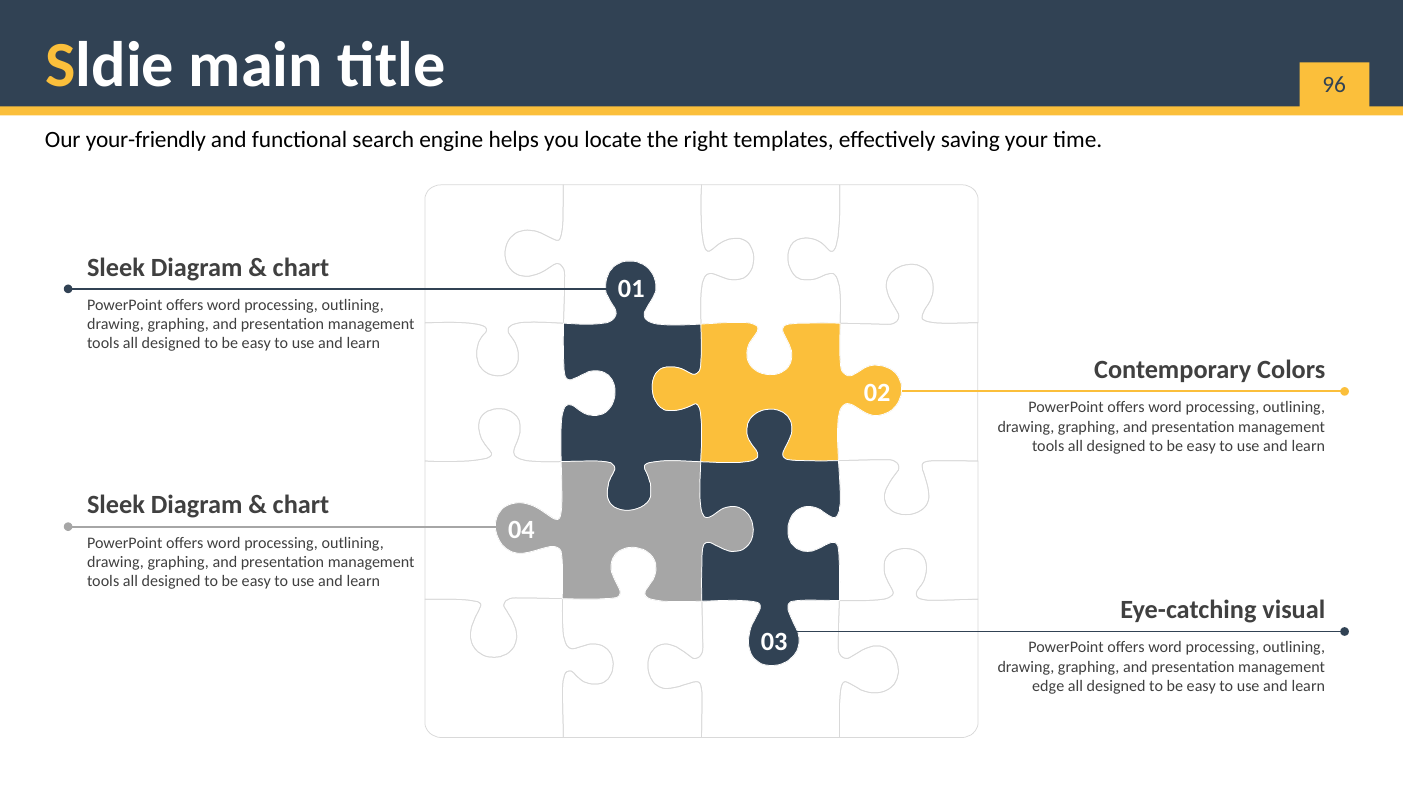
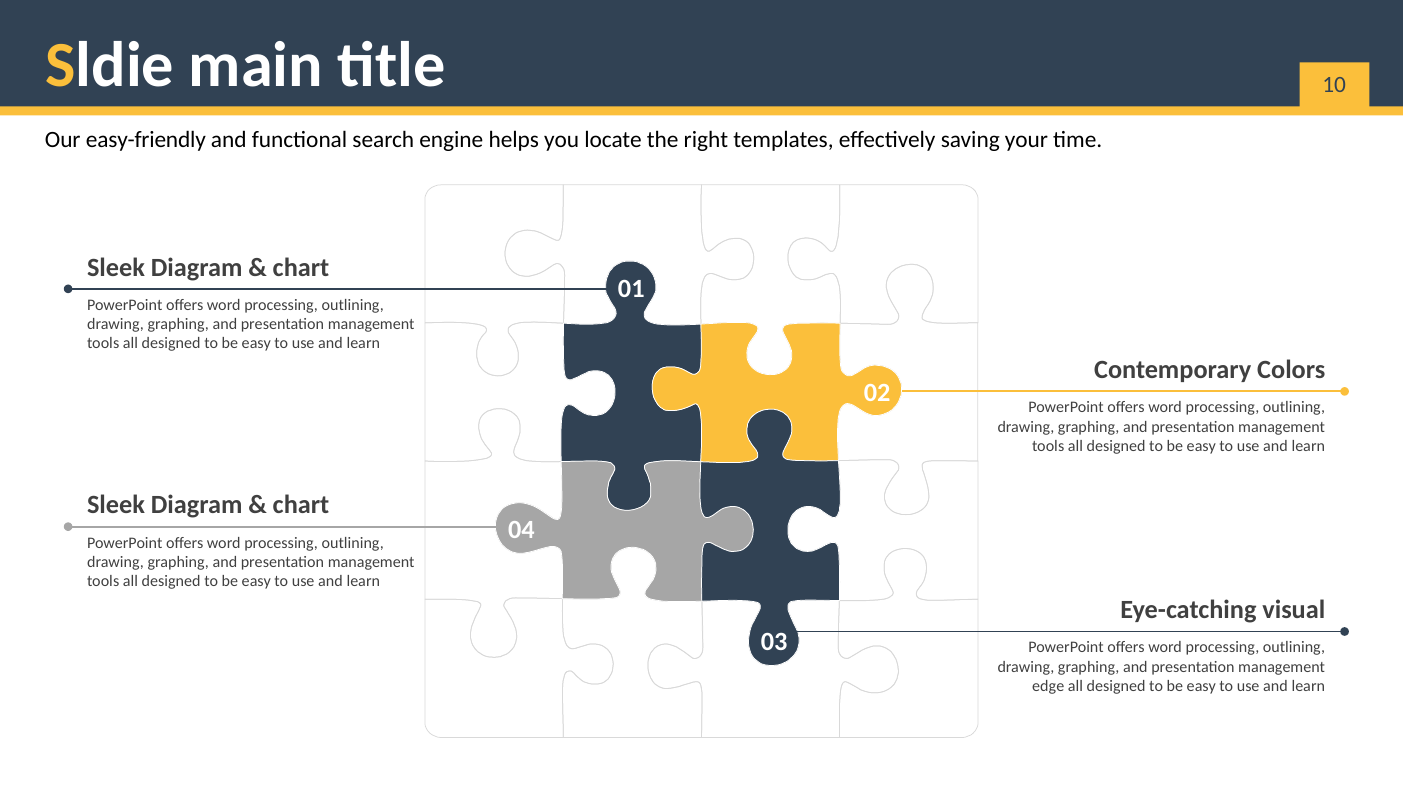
96: 96 -> 10
your-friendly: your-friendly -> easy-friendly
